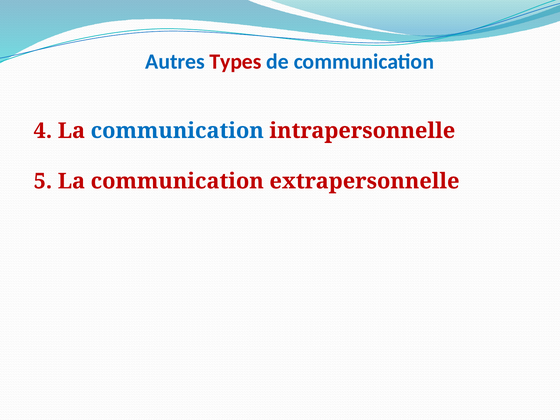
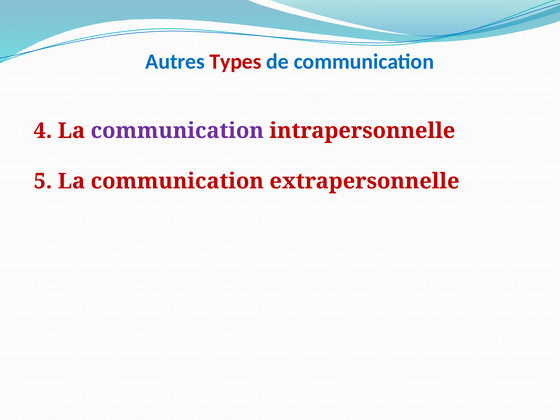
communication at (177, 131) colour: blue -> purple
